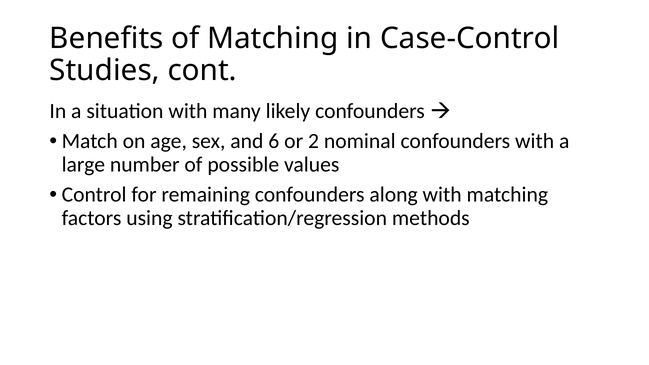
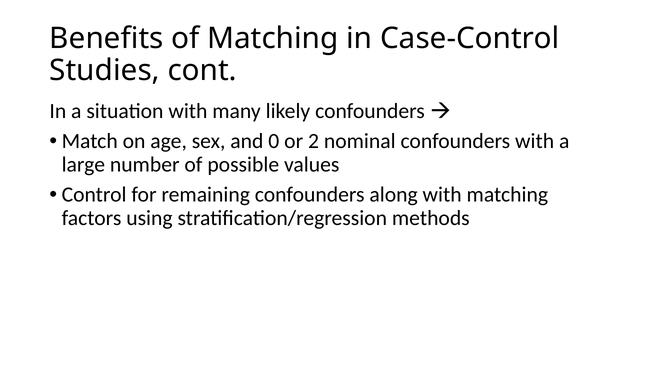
6: 6 -> 0
